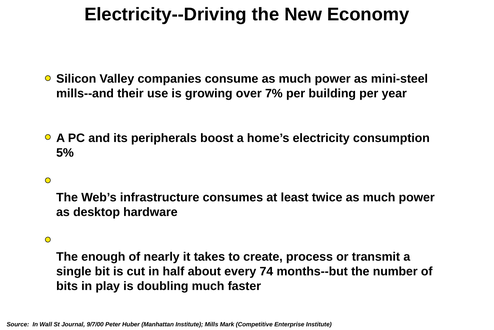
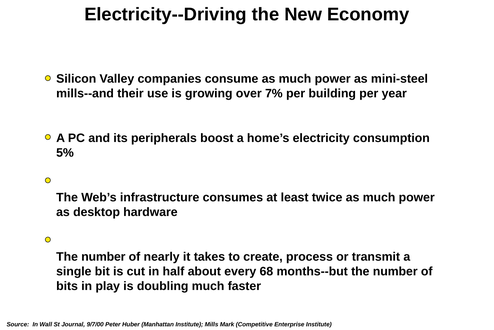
enough at (103, 256): enough -> number
74: 74 -> 68
